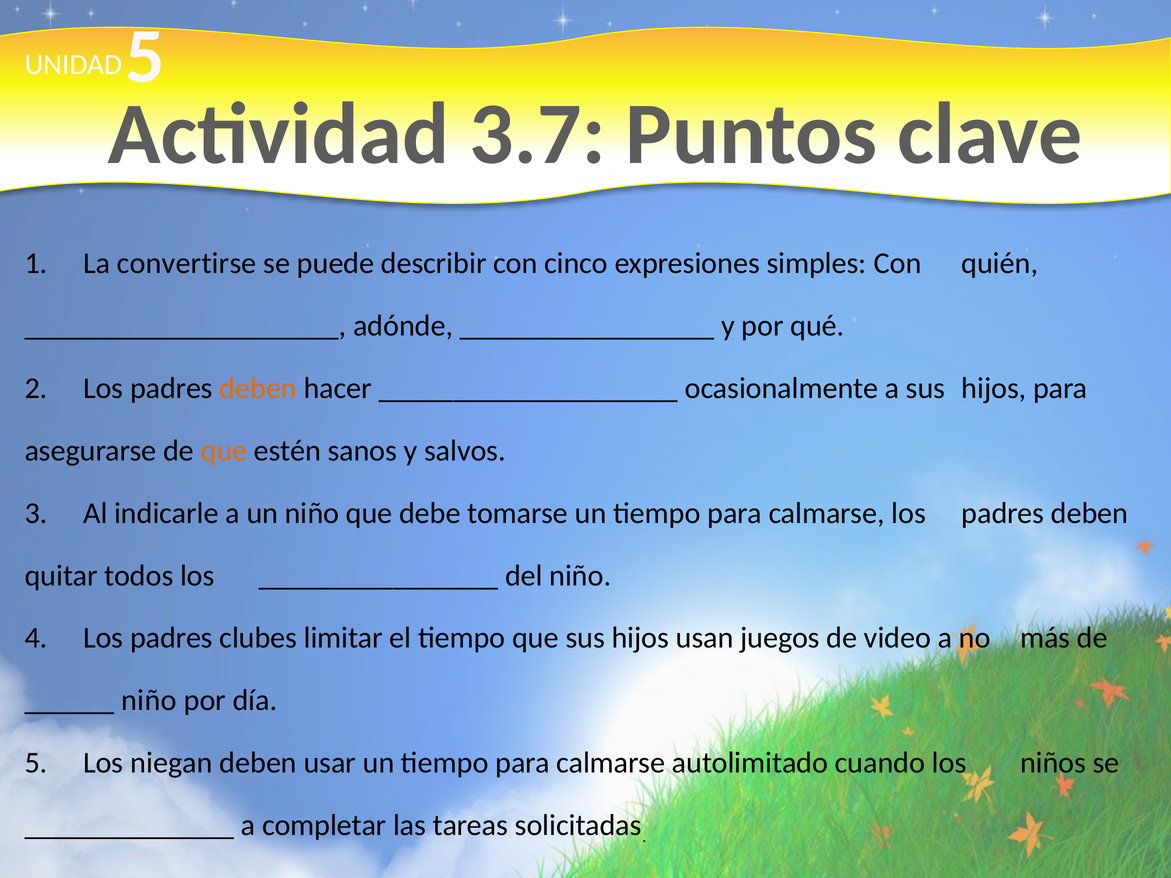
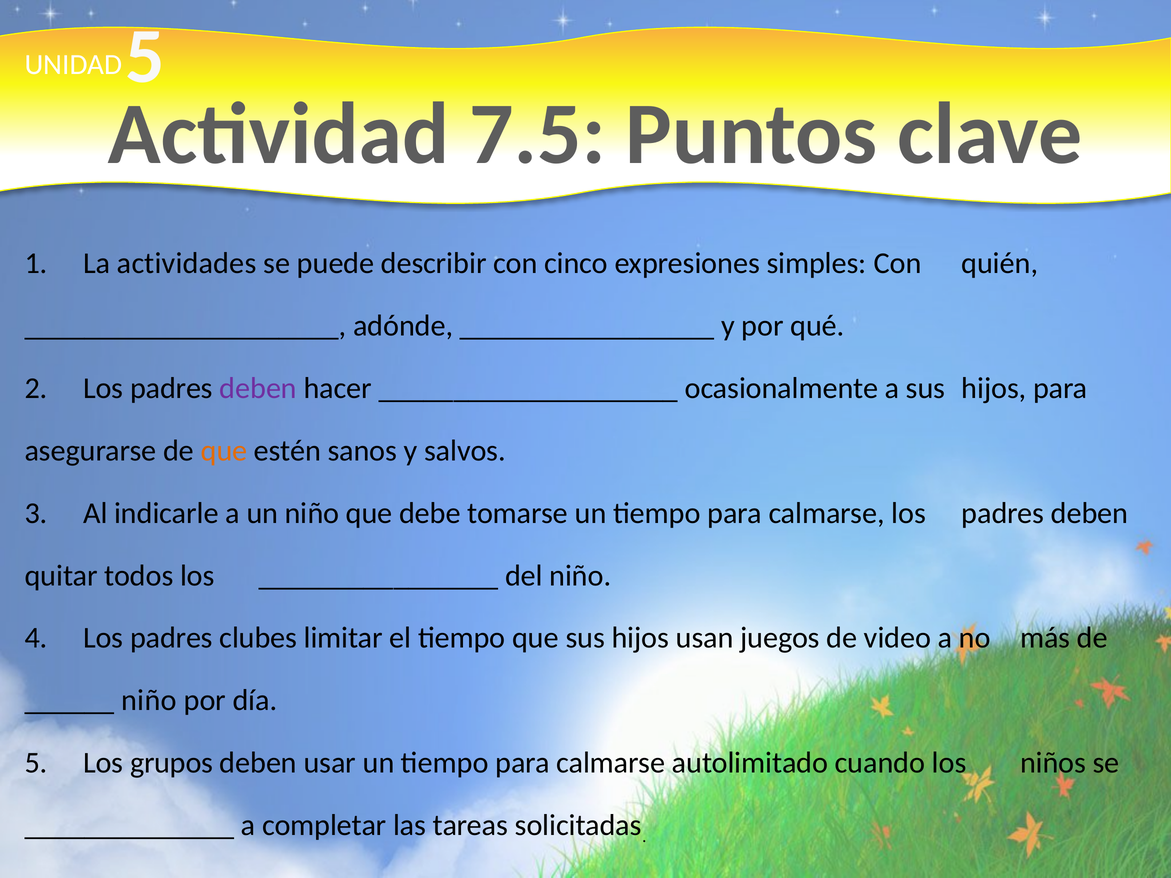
3.7: 3.7 -> 7.5
convertirse: convertirse -> actividades
deben at (258, 388) colour: orange -> purple
Los niegan: niegan -> grupos
